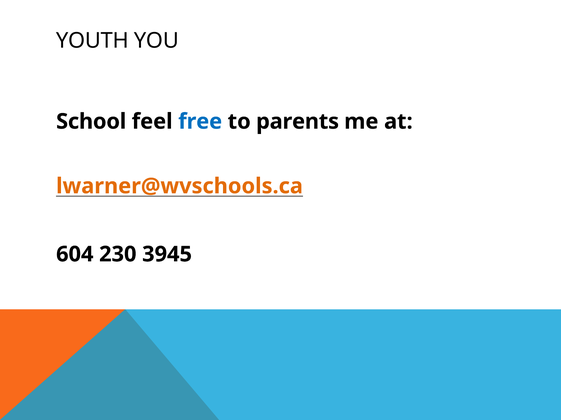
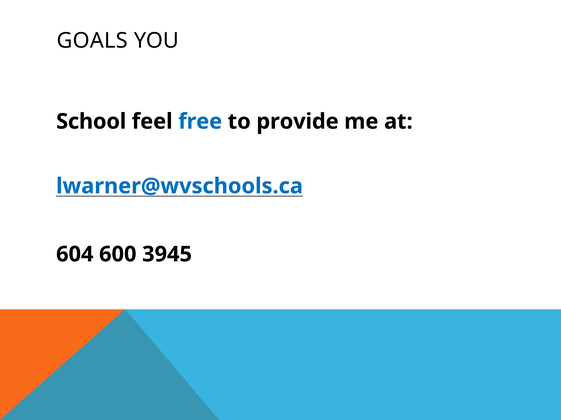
YOUTH: YOUTH -> GOALS
parents: parents -> provide
lwarner@wvschools.ca colour: orange -> blue
230: 230 -> 600
